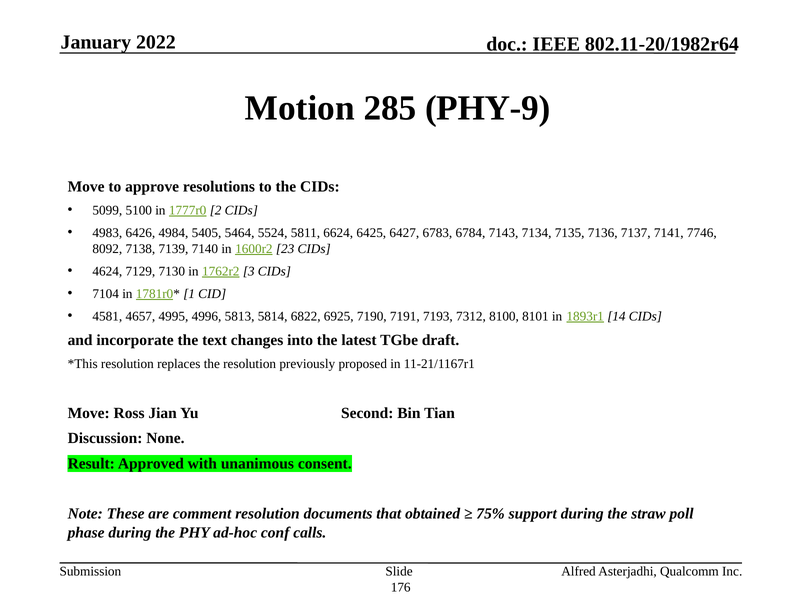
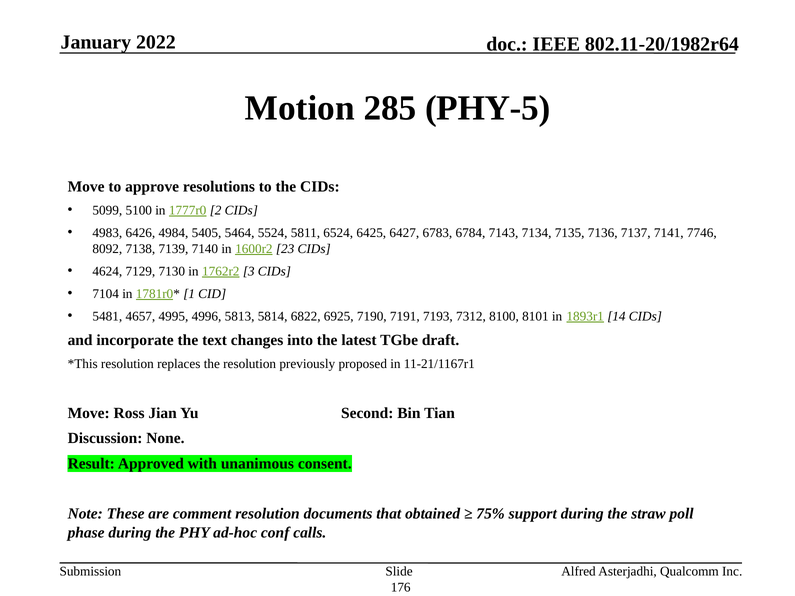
PHY-9: PHY-9 -> PHY-5
6624: 6624 -> 6524
4581: 4581 -> 5481
